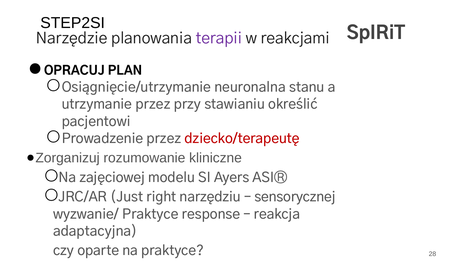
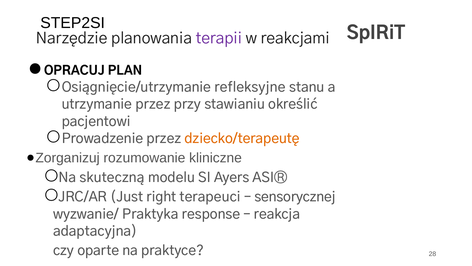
neuronalna: neuronalna -> refleksyjne
dziecko/terapeutę colour: red -> orange
zajęciowej: zajęciowej -> skuteczną
narzędziu: narzędziu -> terapeuci
wyzwanie/ Praktyce: Praktyce -> Praktyka
